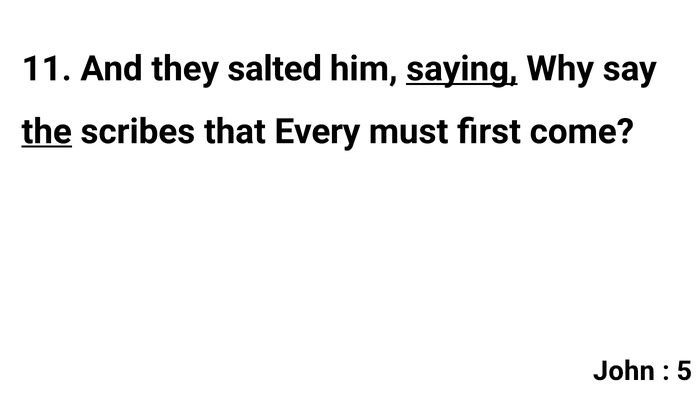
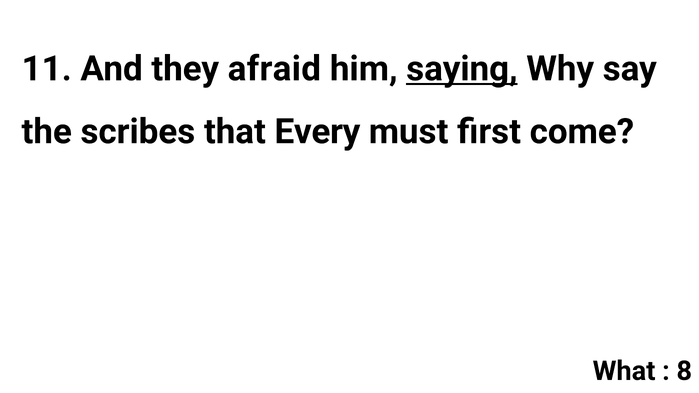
salted: salted -> afraid
the underline: present -> none
John: John -> What
5: 5 -> 8
